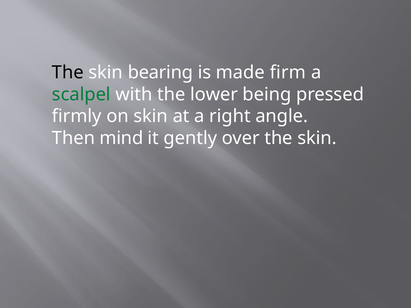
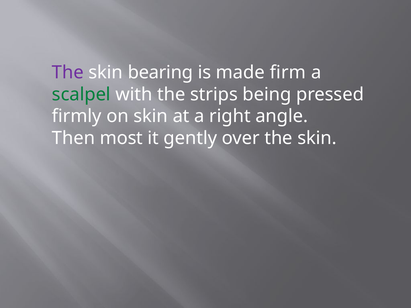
The at (68, 72) colour: black -> purple
lower: lower -> strips
mind: mind -> most
